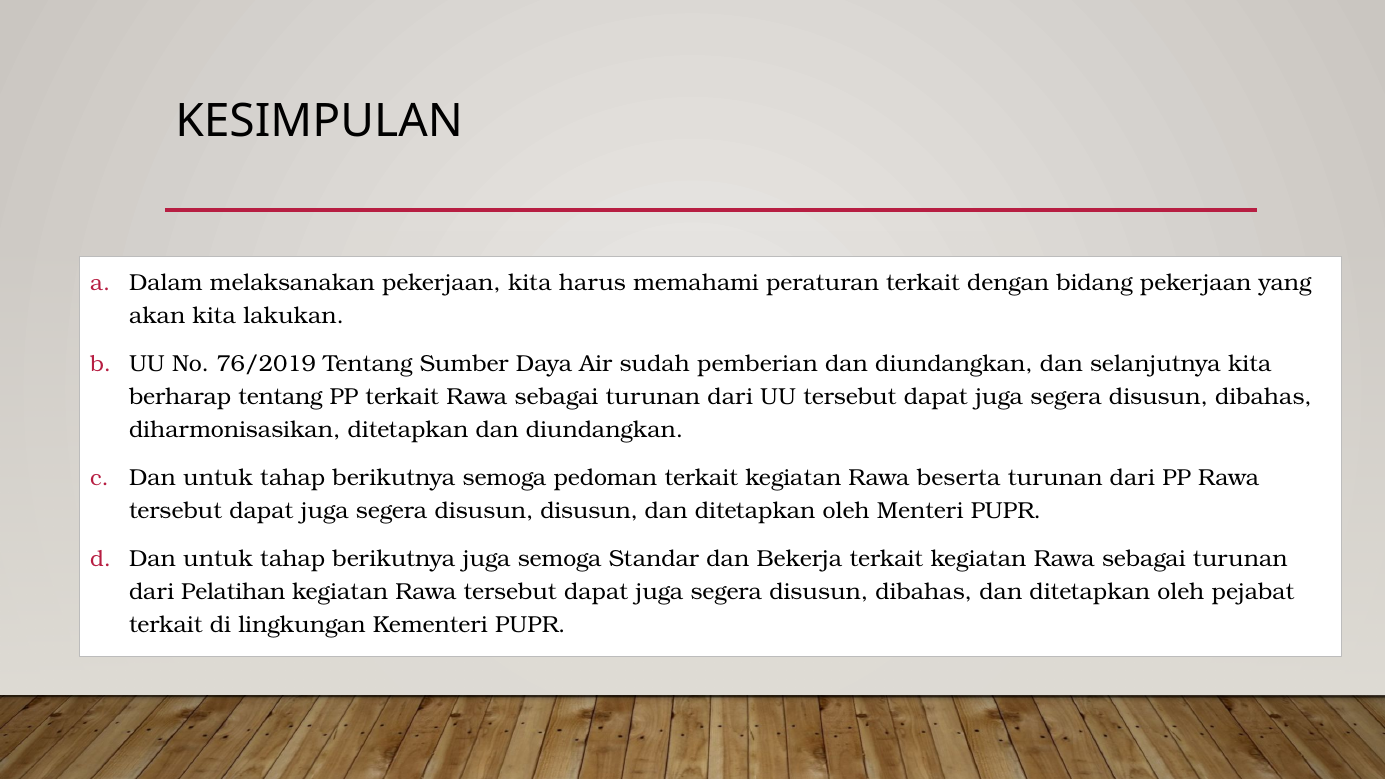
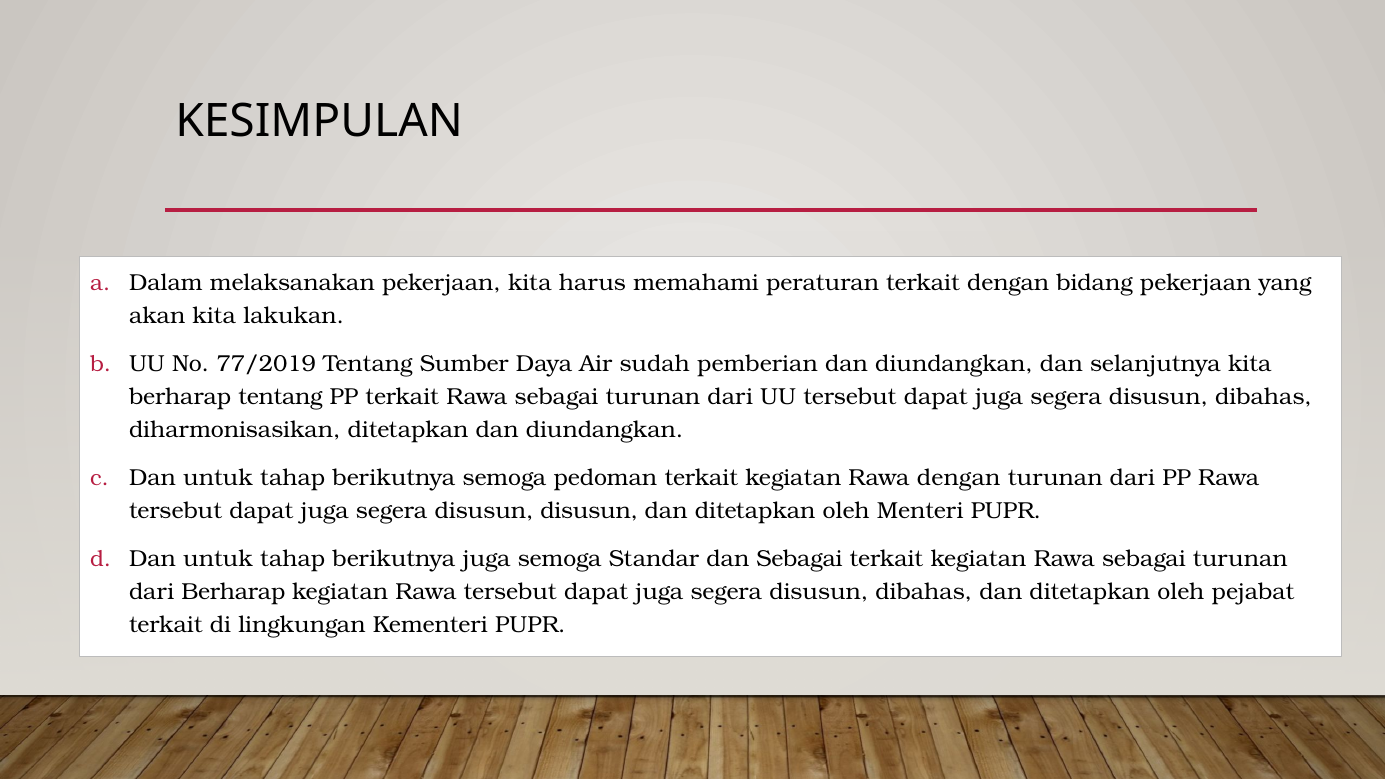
76/2019: 76/2019 -> 77/2019
Rawa beserta: beserta -> dengan
dan Bekerja: Bekerja -> Sebagai
dari Pelatihan: Pelatihan -> Berharap
